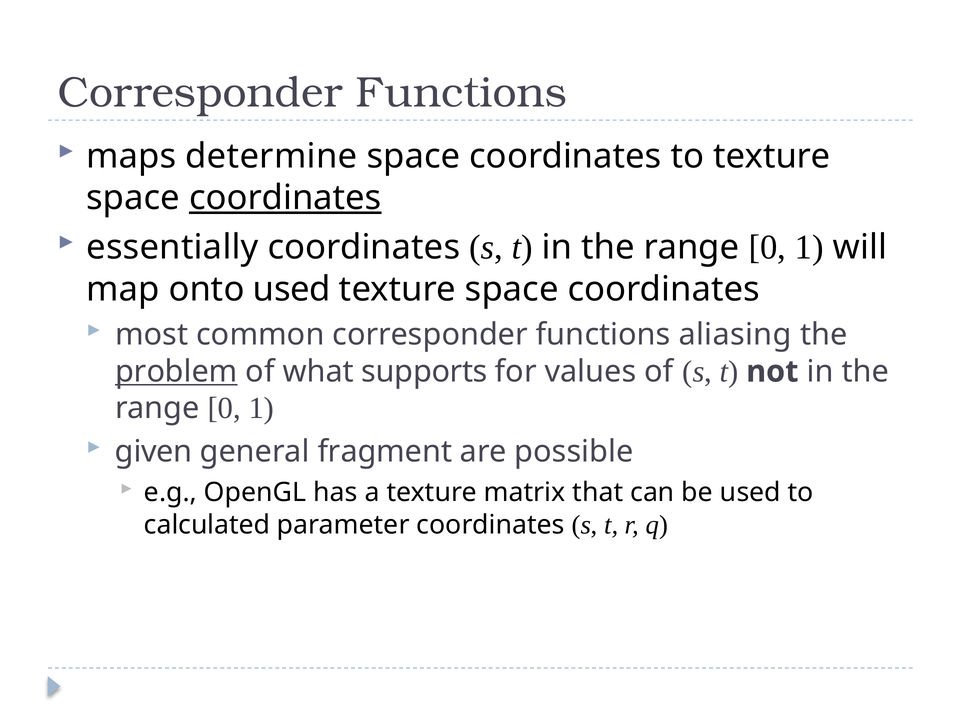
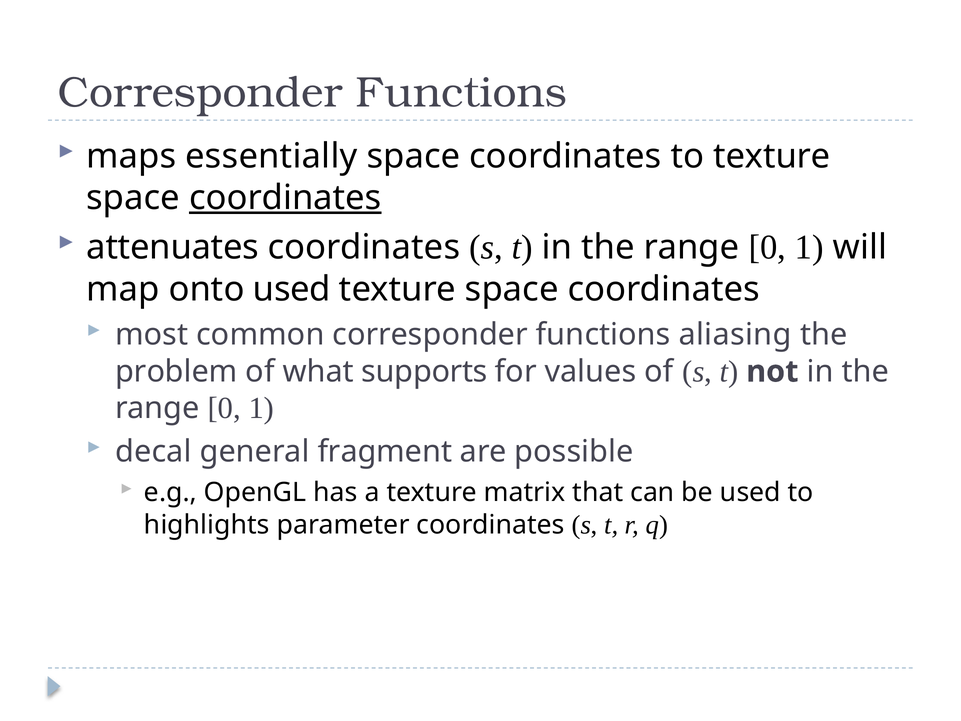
determine: determine -> essentially
essentially: essentially -> attenuates
problem underline: present -> none
given: given -> decal
calculated: calculated -> highlights
